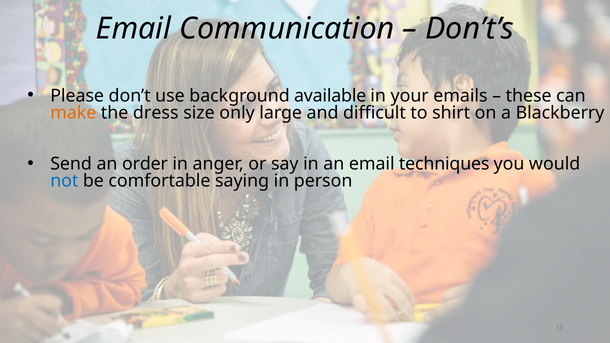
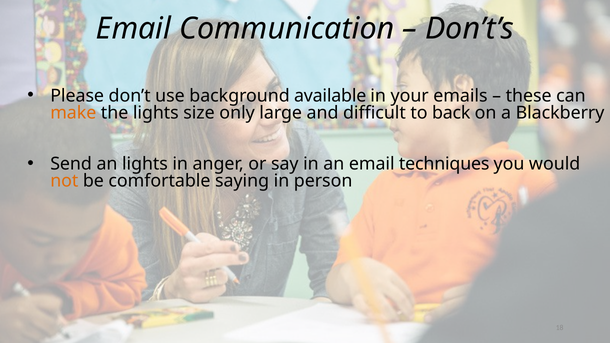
the dress: dress -> lights
shirt: shirt -> back
an order: order -> lights
not colour: blue -> orange
